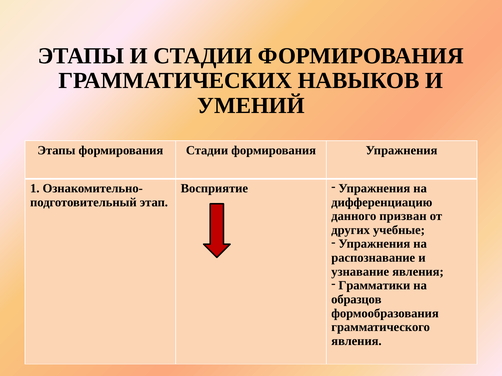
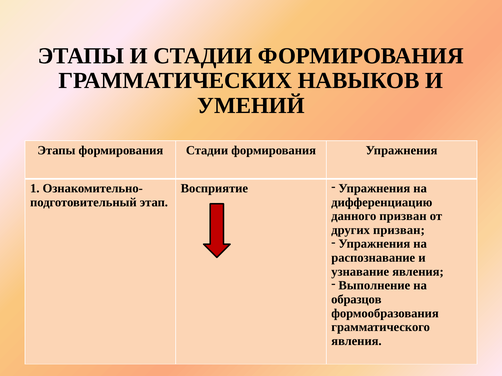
других учебные: учебные -> призван
Грамматики: Грамматики -> Выполнение
